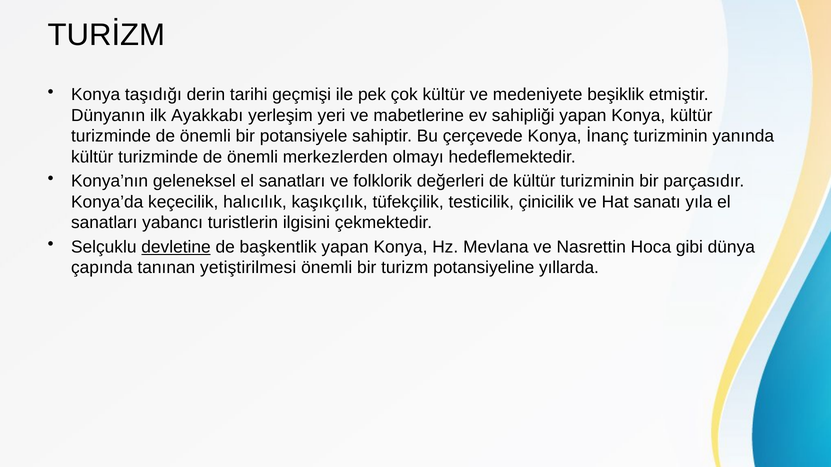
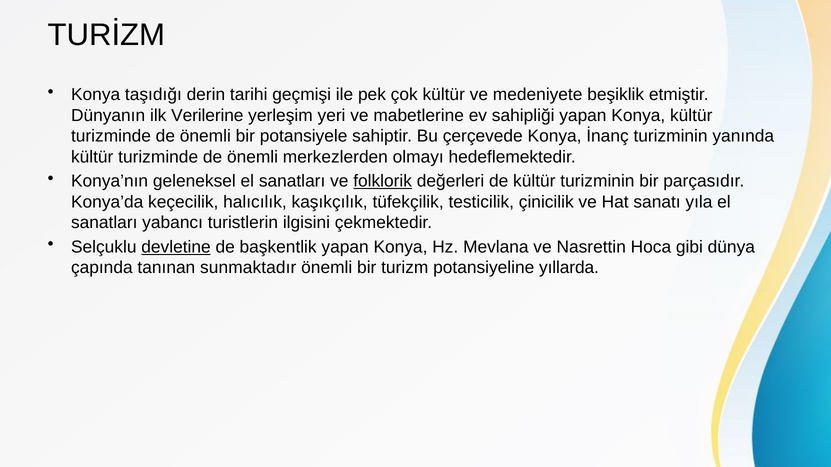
Ayakkabı: Ayakkabı -> Verilerine
folklorik underline: none -> present
yetiştirilmesi: yetiştirilmesi -> sunmaktadır
